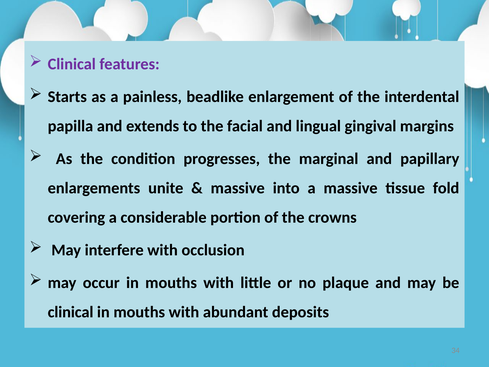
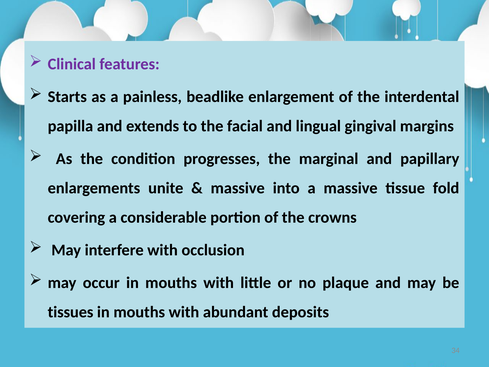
clinical at (71, 312): clinical -> tissues
